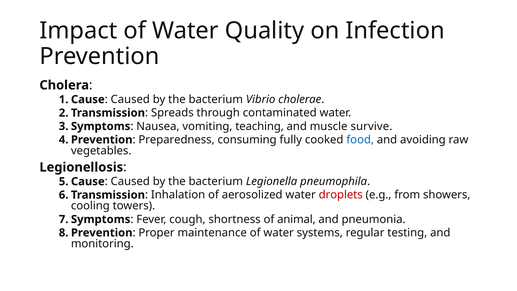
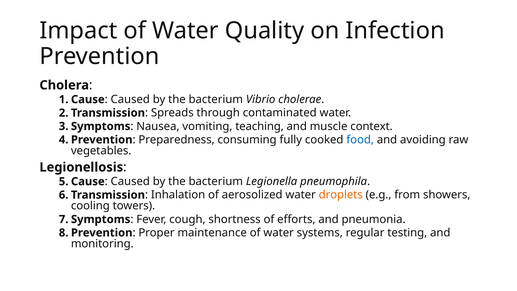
survive: survive -> context
droplets colour: red -> orange
animal: animal -> efforts
